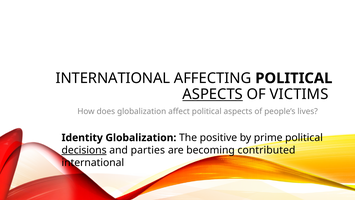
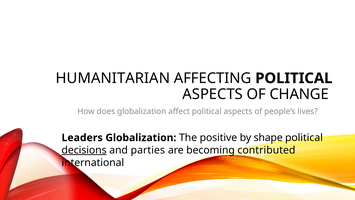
INTERNATIONAL at (113, 78): INTERNATIONAL -> HUMANITARIAN
ASPECTS at (213, 94) underline: present -> none
VICTIMS: VICTIMS -> CHANGE
Identity: Identity -> Leaders
prime: prime -> shape
